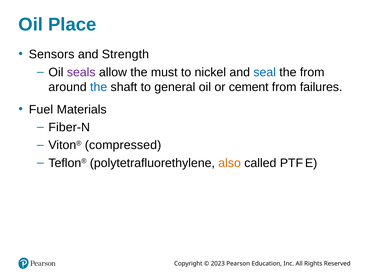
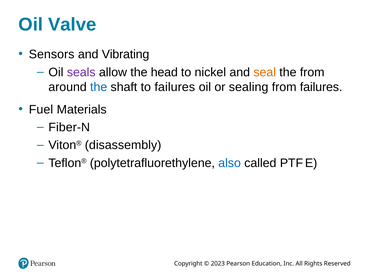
Place: Place -> Valve
Strength: Strength -> Vibrating
must: must -> head
seal colour: blue -> orange
to general: general -> failures
cement: cement -> sealing
compressed: compressed -> disassembly
also colour: orange -> blue
